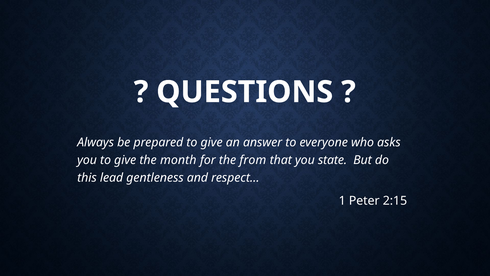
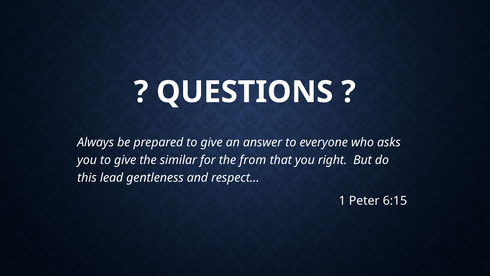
month: month -> similar
state: state -> right
2:15: 2:15 -> 6:15
